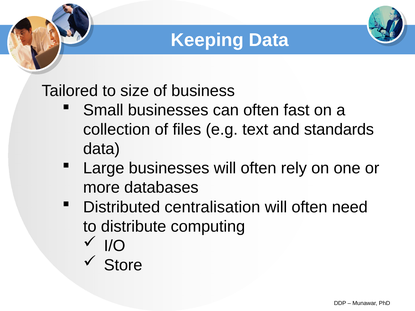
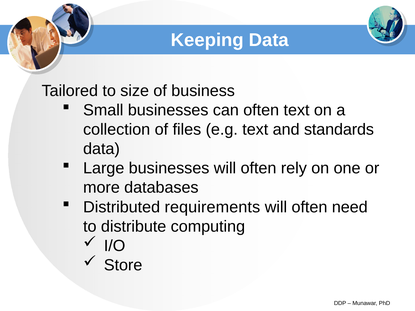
often fast: fast -> text
centralisation: centralisation -> requirements
